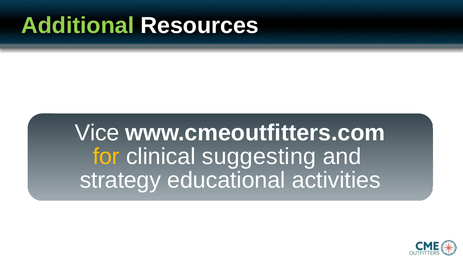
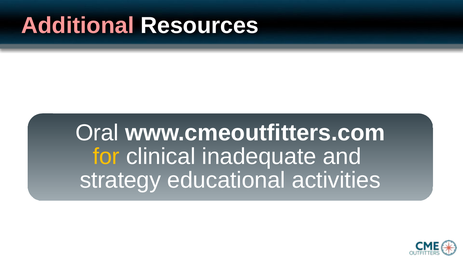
Additional colour: light green -> pink
Vice: Vice -> Oral
suggesting: suggesting -> inadequate
